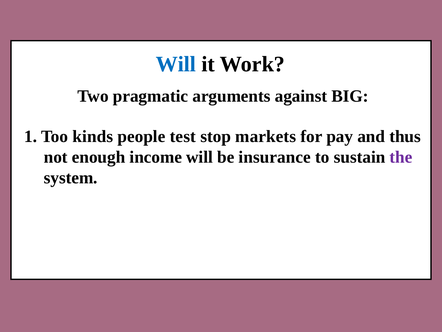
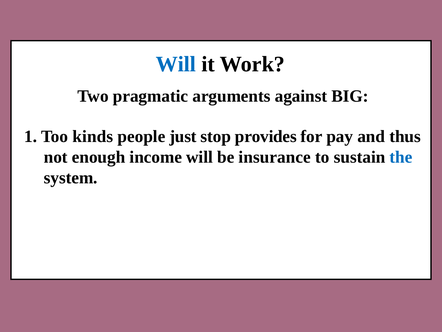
test: test -> just
markets: markets -> provides
the colour: purple -> blue
